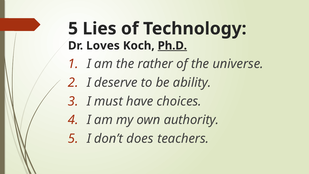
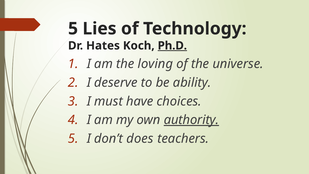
Loves: Loves -> Hates
rather: rather -> loving
authority underline: none -> present
